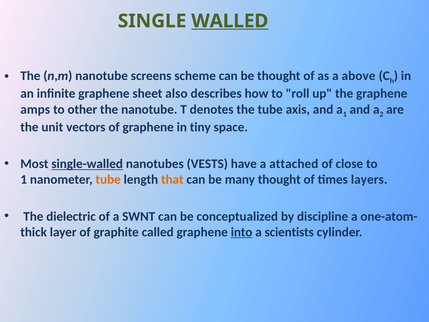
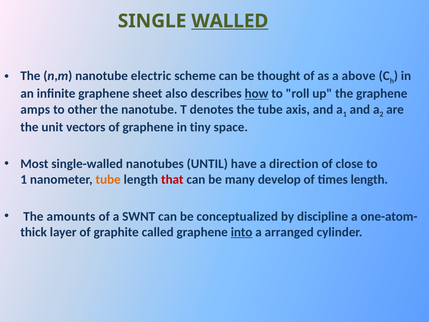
screens: screens -> electric
how underline: none -> present
single-walled underline: present -> none
VESTS: VESTS -> UNTIL
attached: attached -> direction
that colour: orange -> red
many thought: thought -> develop
times layers: layers -> length
dielectric: dielectric -> amounts
scientists: scientists -> arranged
